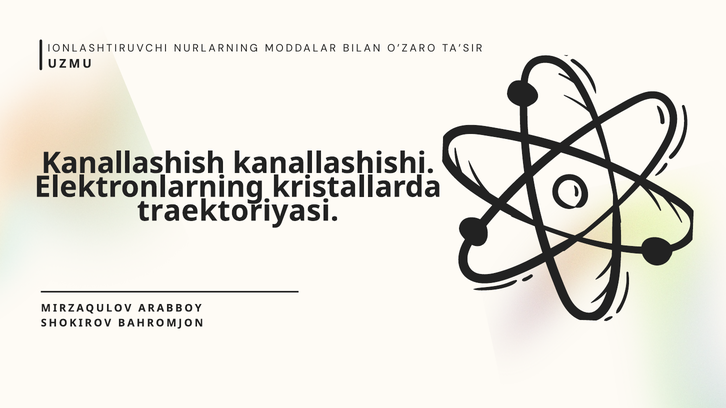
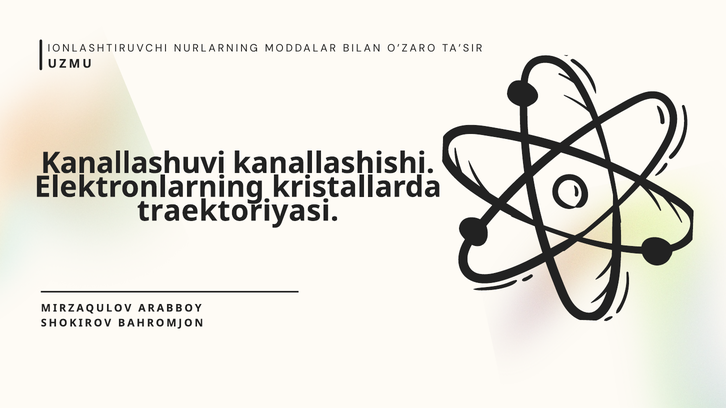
Kanallashish: Kanallashish -> Kanallashuvi
